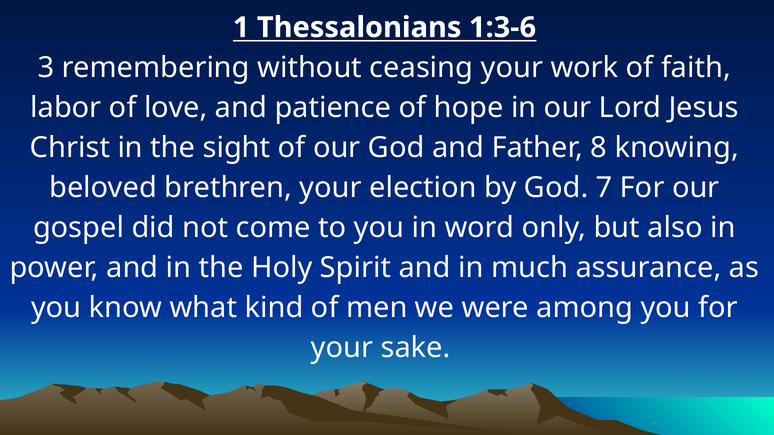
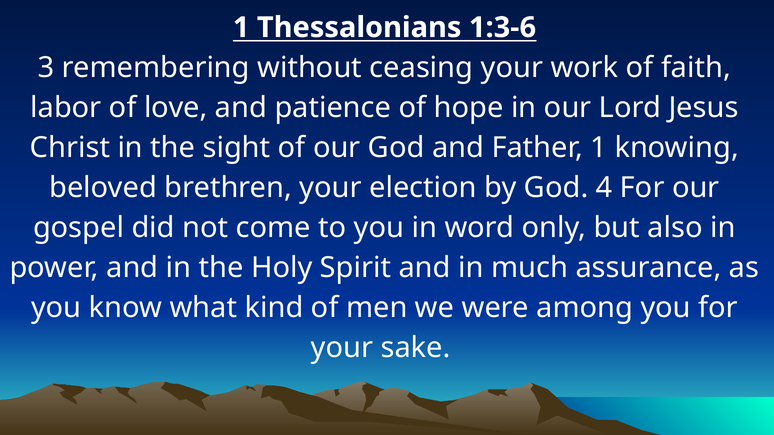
Father 8: 8 -> 1
7: 7 -> 4
